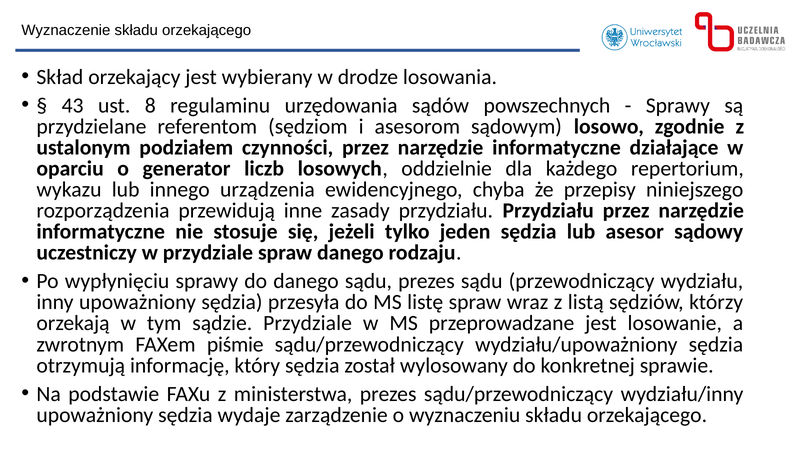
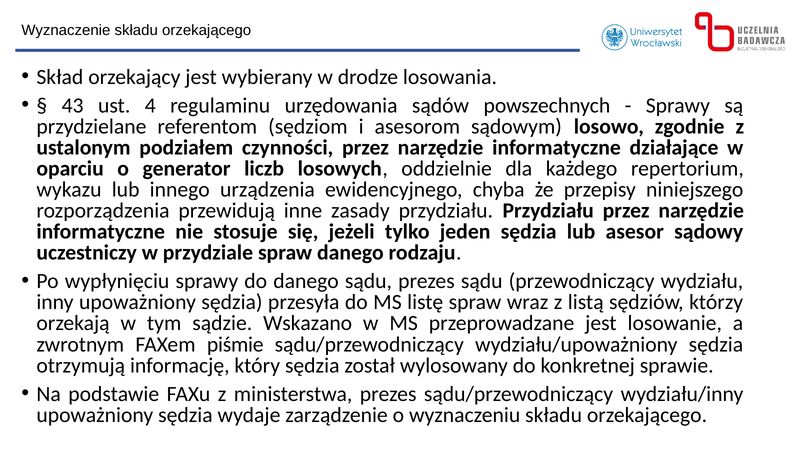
8: 8 -> 4
sądzie Przydziale: Przydziale -> Wskazano
